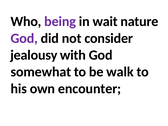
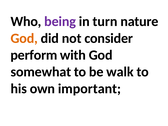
wait: wait -> turn
God at (24, 38) colour: purple -> orange
jealousy: jealousy -> perform
encounter: encounter -> important
